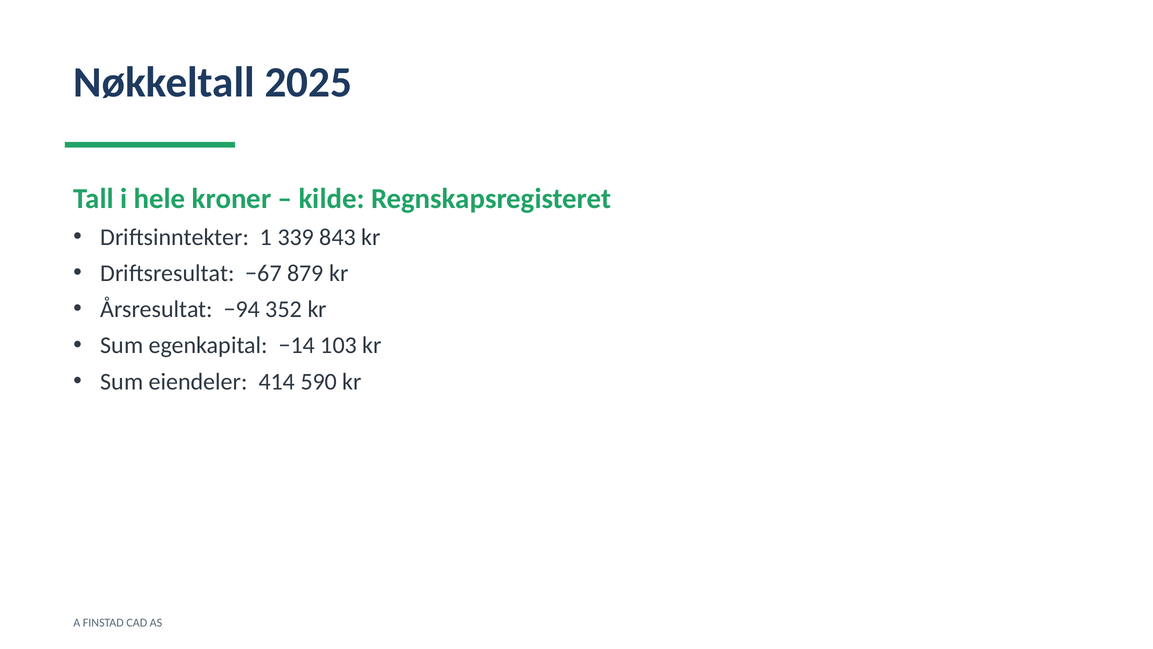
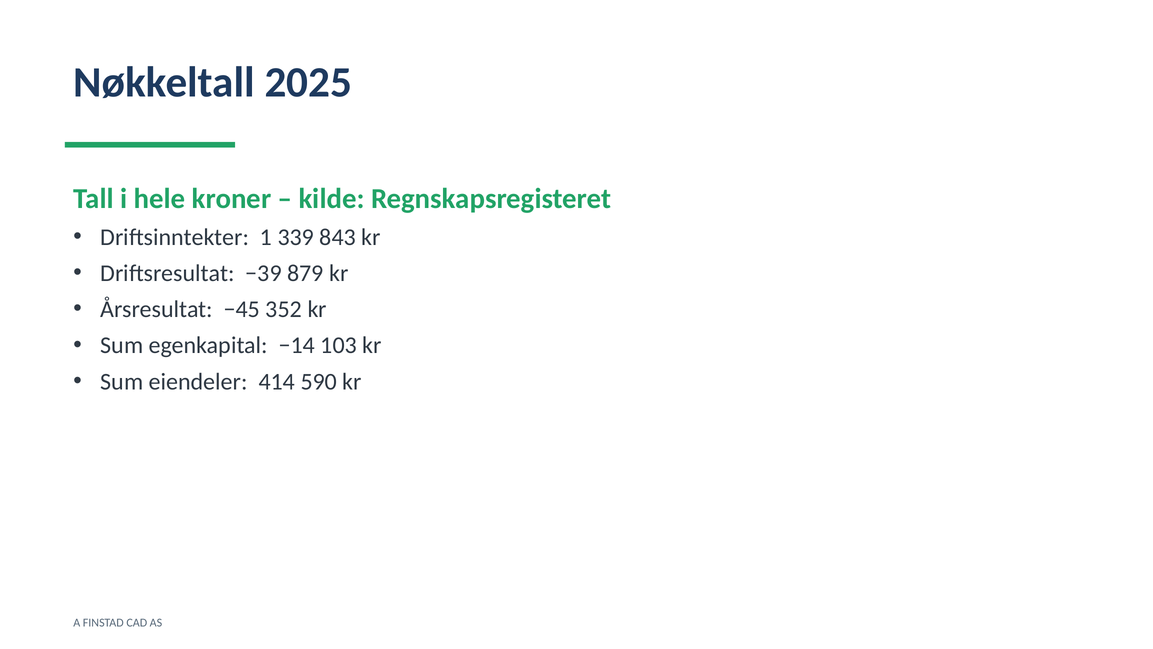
−67: −67 -> −39
−94: −94 -> −45
